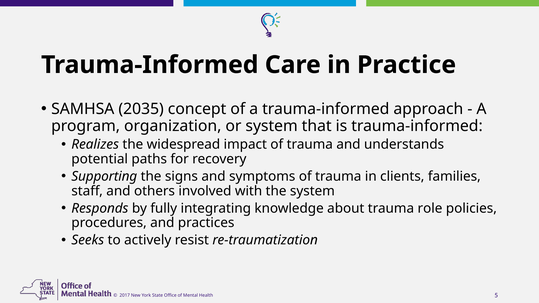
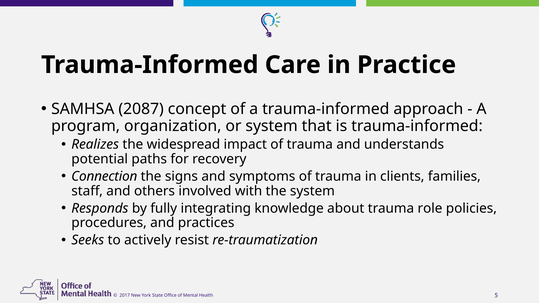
2035: 2035 -> 2087
Supporting: Supporting -> Connection
